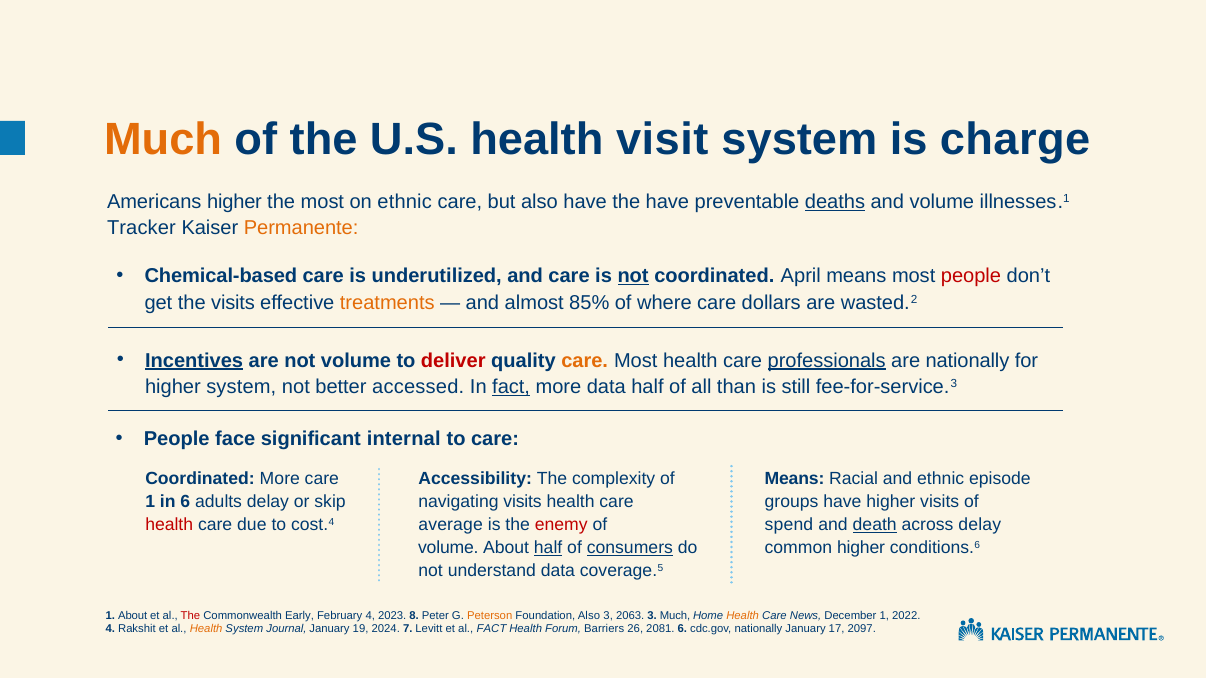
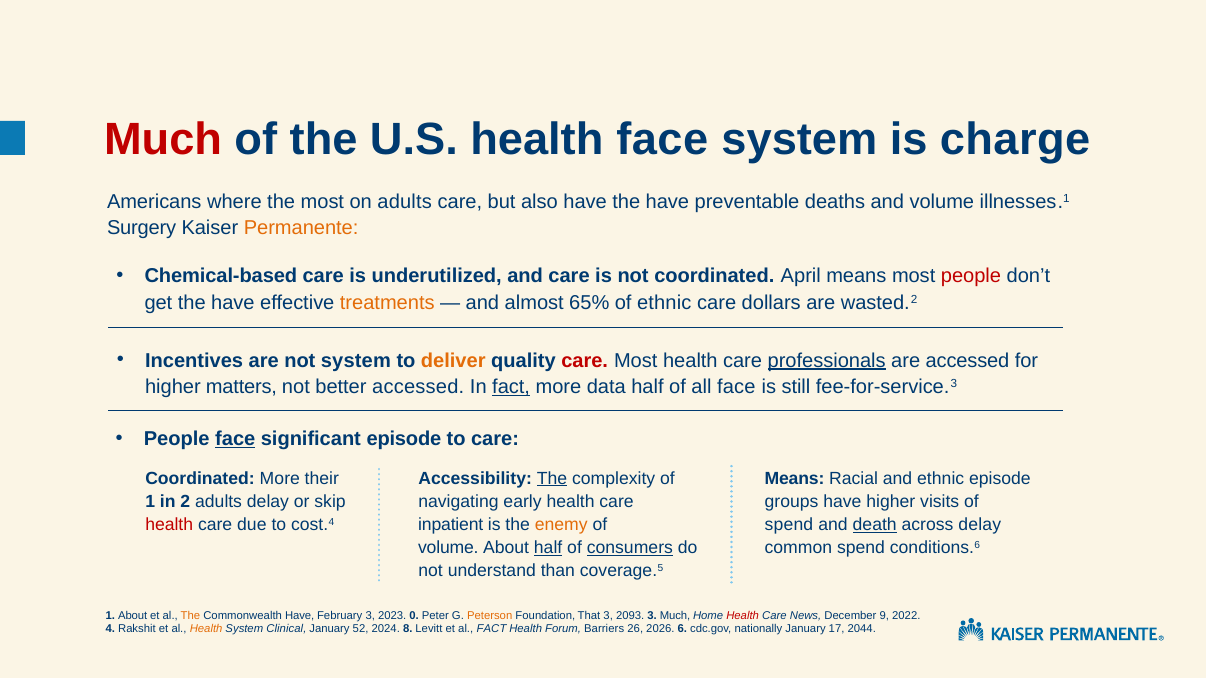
Much at (163, 139) colour: orange -> red
health visit: visit -> face
Americans higher: higher -> where
on ethnic: ethnic -> adults
deaths underline: present -> none
Tracker: Tracker -> Surgery
not at (633, 276) underline: present -> none
get the visits: visits -> have
85%: 85% -> 65%
of where: where -> ethnic
Incentives underline: present -> none
not volume: volume -> system
deliver colour: red -> orange
care at (585, 361) colour: orange -> red
are nationally: nationally -> accessed
higher system: system -> matters
all than: than -> face
face at (235, 439) underline: none -> present
significant internal: internal -> episode
The at (552, 478) underline: none -> present
More care: care -> their
navigating visits: visits -> early
in 6: 6 -> 2
average: average -> inpatient
enemy colour: red -> orange
common higher: higher -> spend
understand data: data -> than
The at (190, 616) colour: red -> orange
Commonwealth Early: Early -> Have
February 4: 4 -> 3
8: 8 -> 0
Foundation Also: Also -> That
2063: 2063 -> 2093
Health at (743, 616) colour: orange -> red
December 1: 1 -> 9
Journal: Journal -> Clinical
19: 19 -> 52
7: 7 -> 8
2081: 2081 -> 2026
2097: 2097 -> 2044
